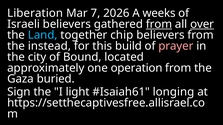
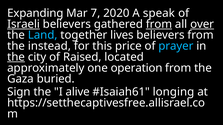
Liberation: Liberation -> Expanding
2026: 2026 -> 2020
weeks: weeks -> speak
Israeli underline: none -> present
chip: chip -> lives
build: build -> price
prayer colour: pink -> light blue
the at (16, 57) underline: none -> present
Bound: Bound -> Raised
light: light -> alive
